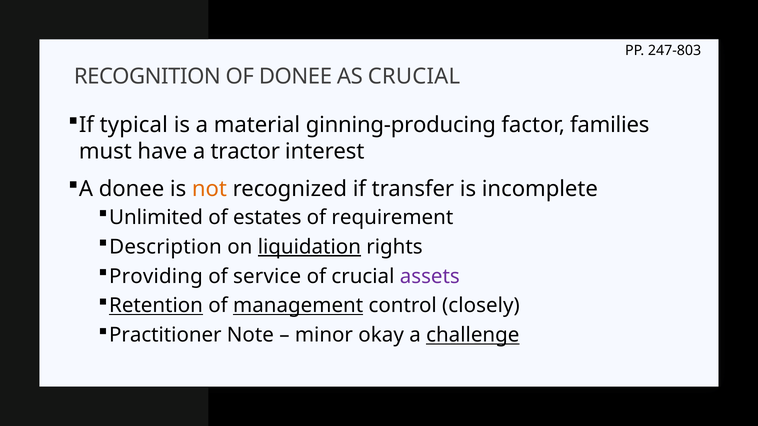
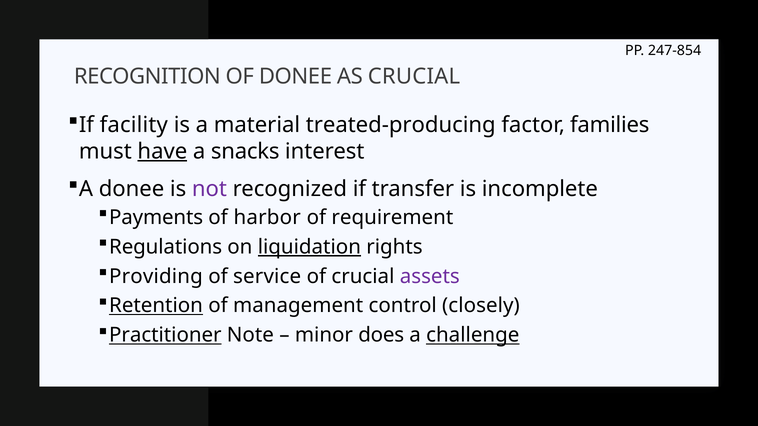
247-803: 247-803 -> 247-854
typical: typical -> facility
ginning-producing: ginning-producing -> treated-producing
have underline: none -> present
tractor: tractor -> snacks
not colour: orange -> purple
Unlimited: Unlimited -> Payments
estates: estates -> harbor
Description: Description -> Regulations
management underline: present -> none
Practitioner underline: none -> present
okay: okay -> does
